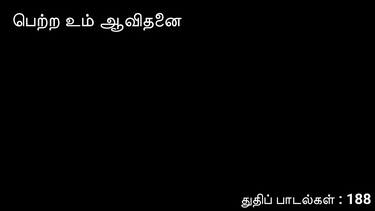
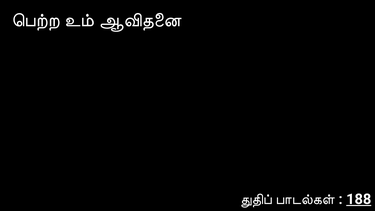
188 underline: none -> present
